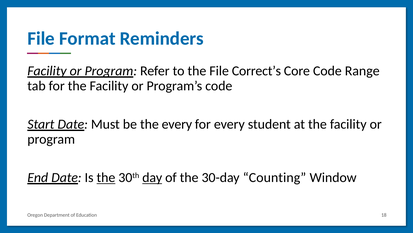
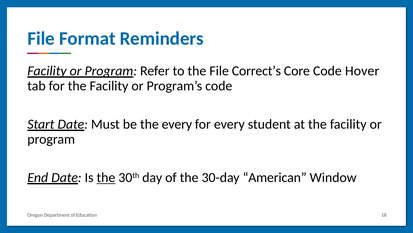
Range: Range -> Hover
day underline: present -> none
Counting: Counting -> American
